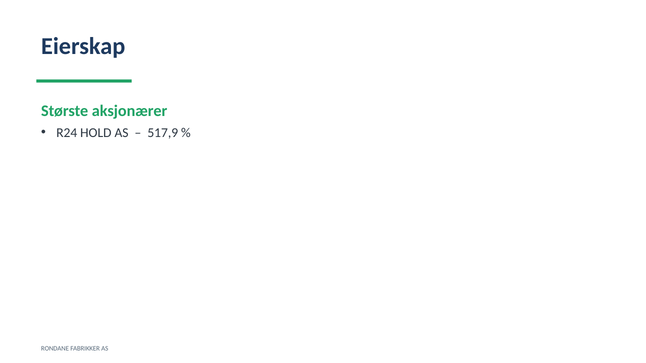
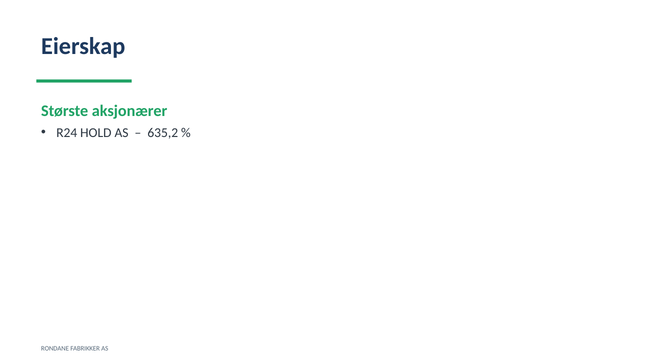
517,9: 517,9 -> 635,2
